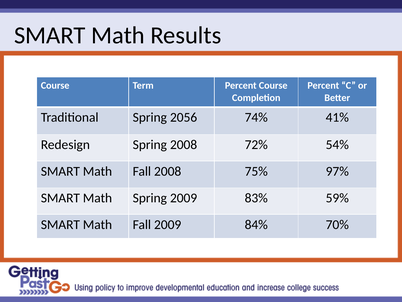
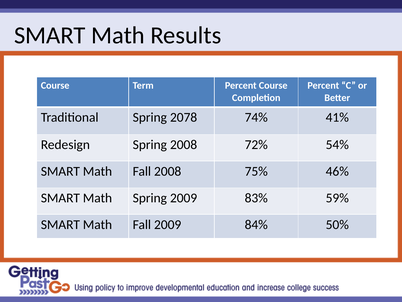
2056: 2056 -> 2078
97%: 97% -> 46%
70%: 70% -> 50%
